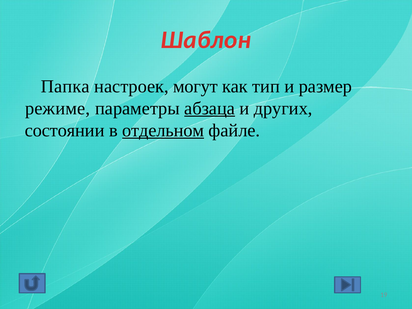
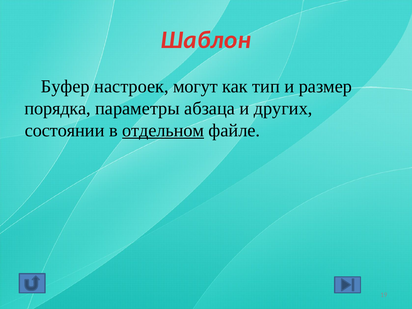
Папка: Папка -> Буфер
режиме: режиме -> порядка
абзаца underline: present -> none
